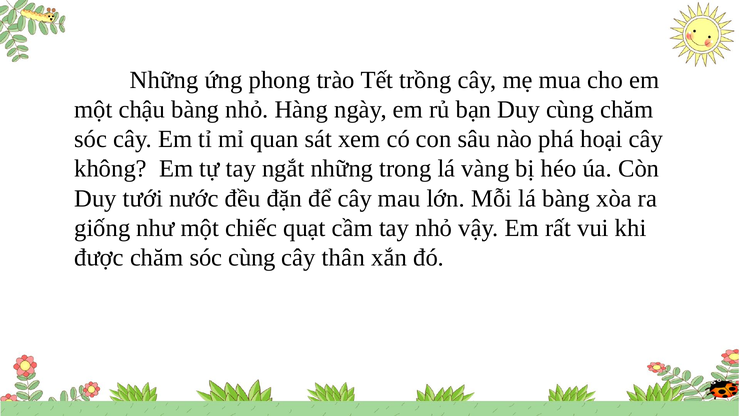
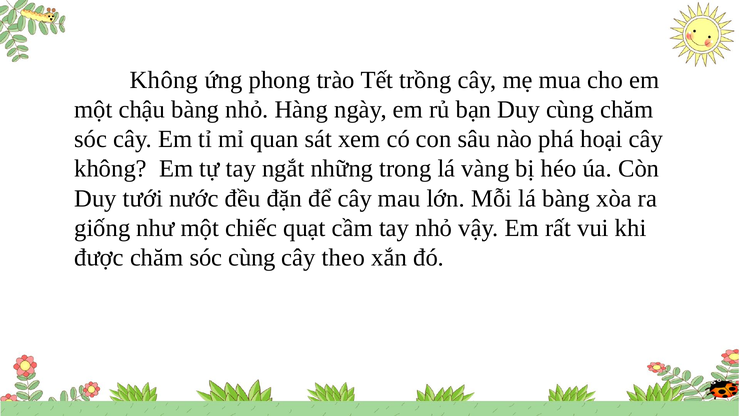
Những at (164, 80): Những -> Không
thân: thân -> theo
